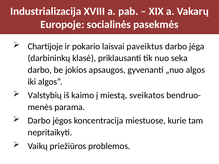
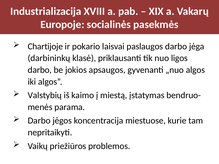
paveiktus: paveiktus -> paslaugos
seka: seka -> ligos
sveikatos: sveikatos -> įstatymas
